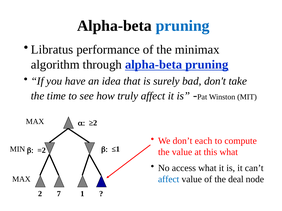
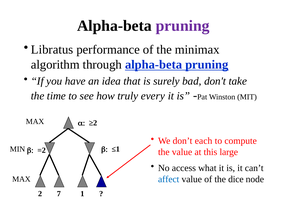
pruning at (183, 26) colour: blue -> purple
truly affect: affect -> every
this what: what -> large
deal: deal -> dice
